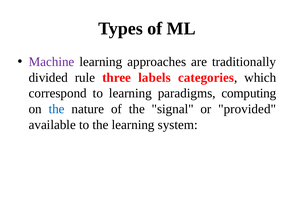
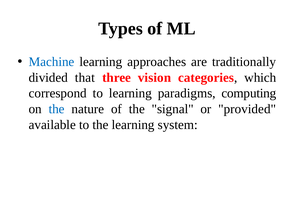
Machine colour: purple -> blue
rule: rule -> that
labels: labels -> vision
